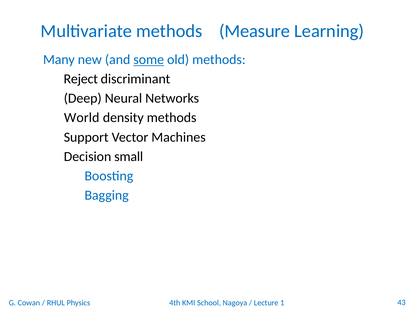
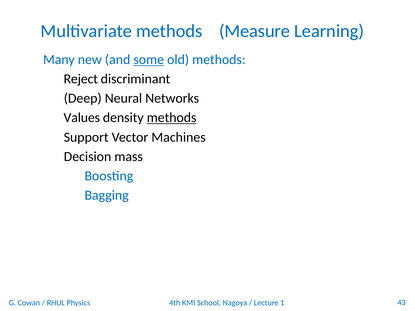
World: World -> Values
methods at (172, 118) underline: none -> present
small: small -> mass
